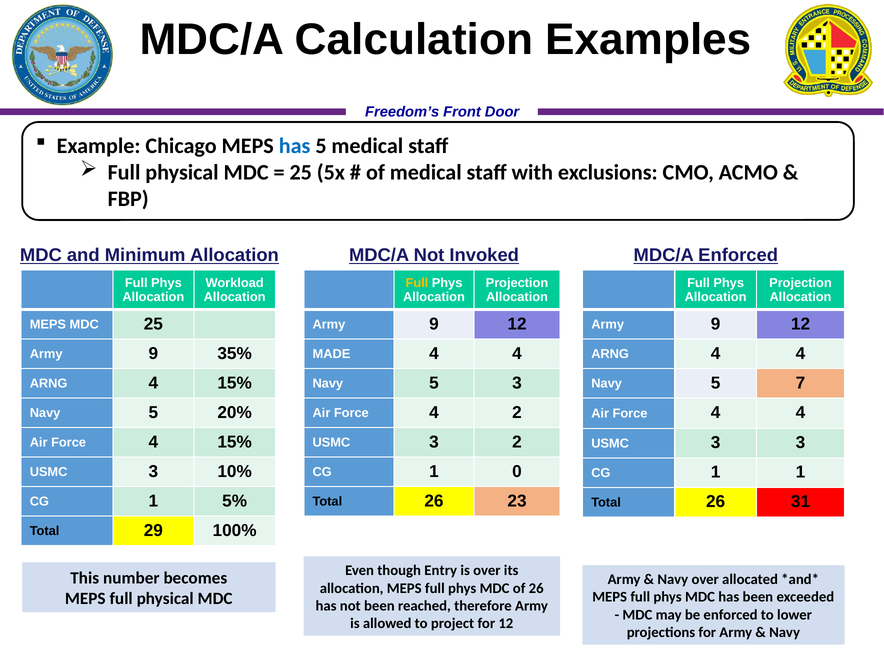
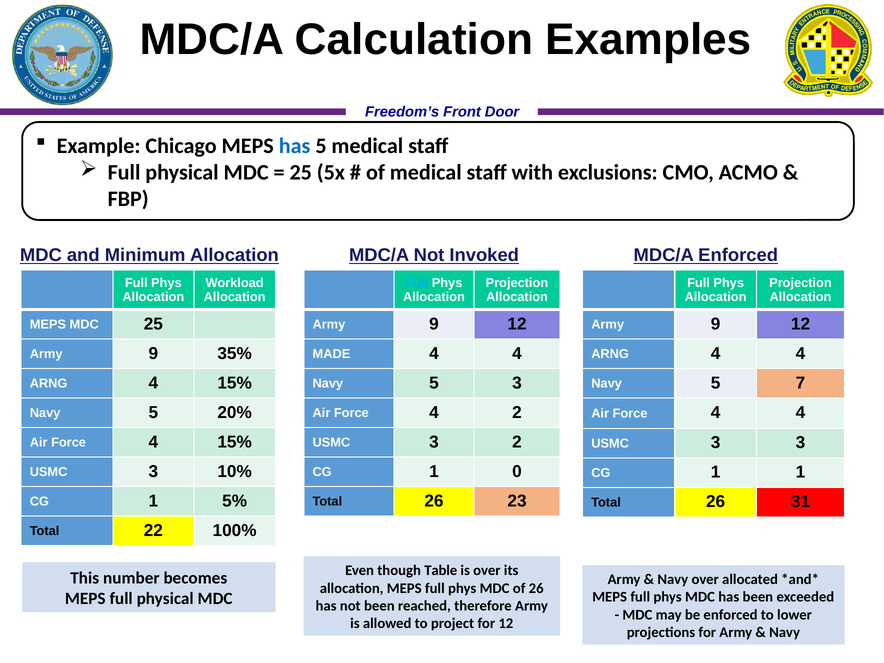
Full at (417, 283) colour: yellow -> light blue
29: 29 -> 22
Entry: Entry -> Table
